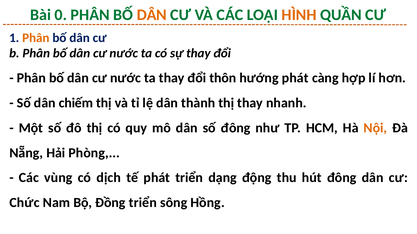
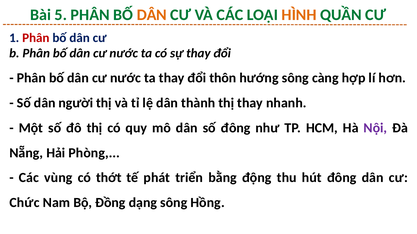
0: 0 -> 5
Phân at (36, 38) colour: orange -> red
hướng phát: phát -> sông
chiếm: chiếm -> người
Nội colour: orange -> purple
dịch: dịch -> thớt
dạng: dạng -> bằng
Đồng triển: triển -> dạng
